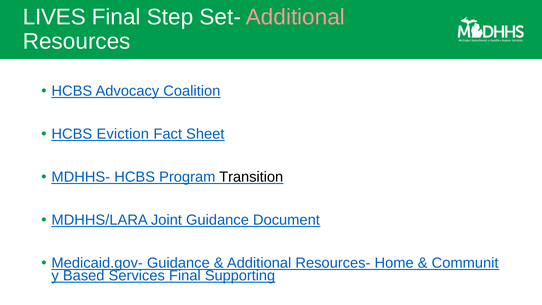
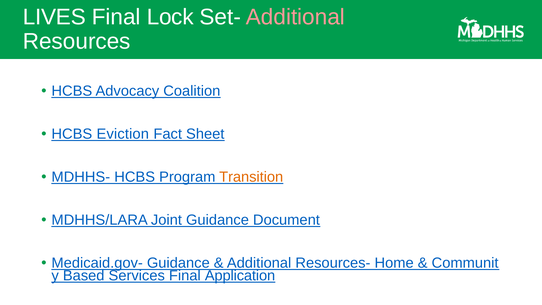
Step: Step -> Lock
Transition colour: black -> orange
Supporting: Supporting -> Application
